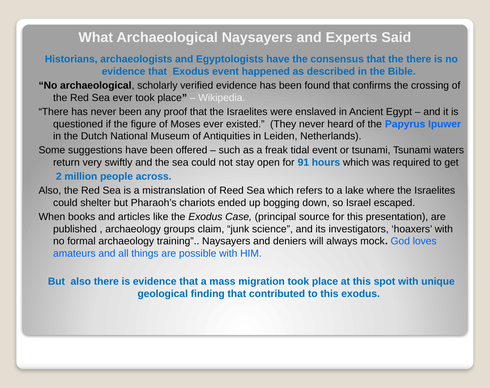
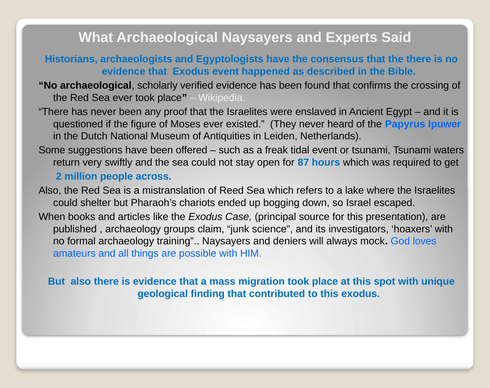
91: 91 -> 87
